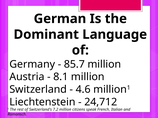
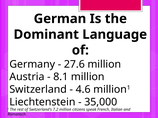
85.7: 85.7 -> 27.6
24,712: 24,712 -> 35,000
